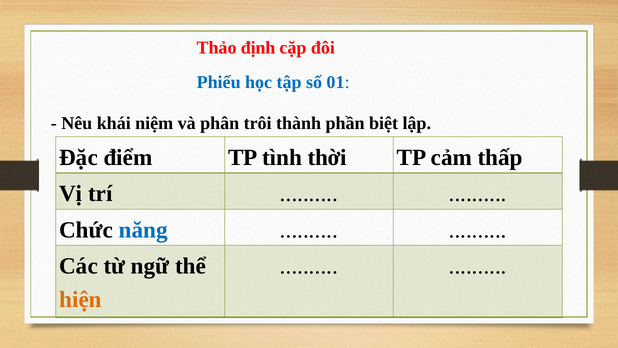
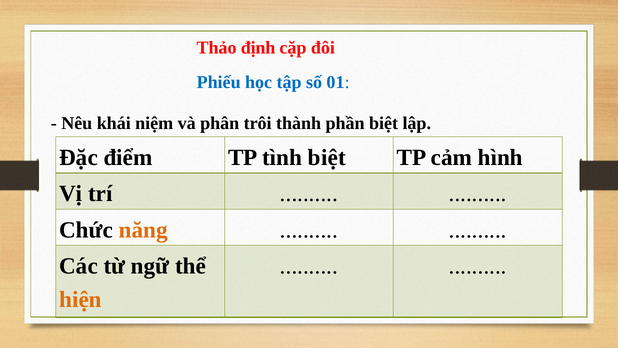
tình thời: thời -> biệt
thấp: thấp -> hình
năng colour: blue -> orange
